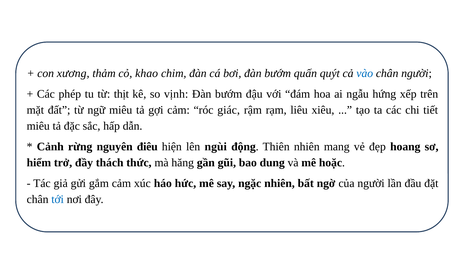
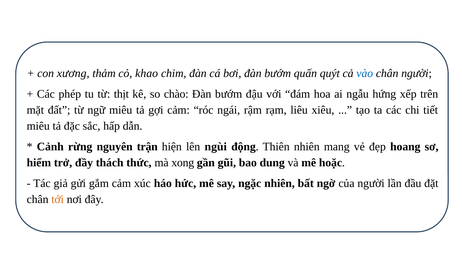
vịnh: vịnh -> chào
giác: giác -> ngái
điêu: điêu -> trận
hăng: hăng -> xong
tới colour: blue -> orange
